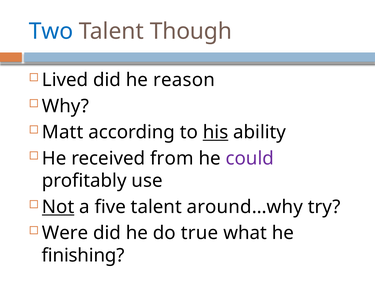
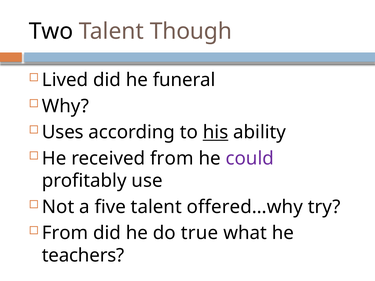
Two colour: blue -> black
reason: reason -> funeral
Matt: Matt -> Uses
Not underline: present -> none
around…why: around…why -> offered…why
Were at (65, 233): Were -> From
finishing: finishing -> teachers
